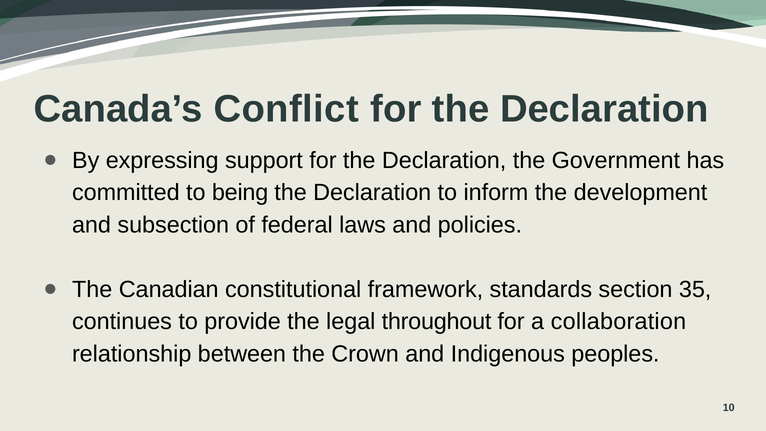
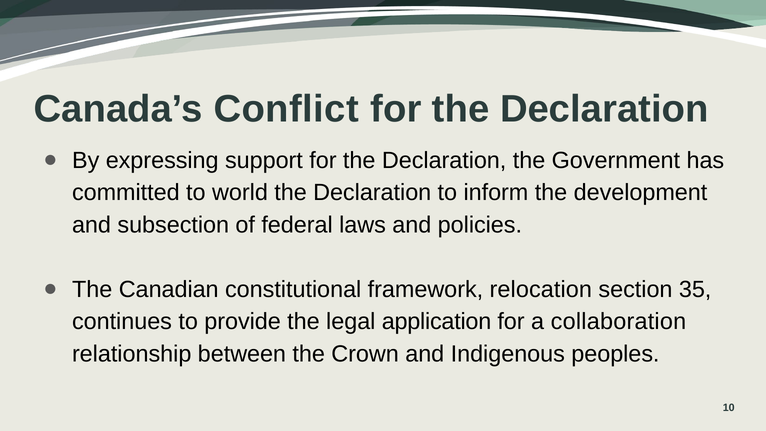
being: being -> world
standards: standards -> relocation
throughout: throughout -> application
